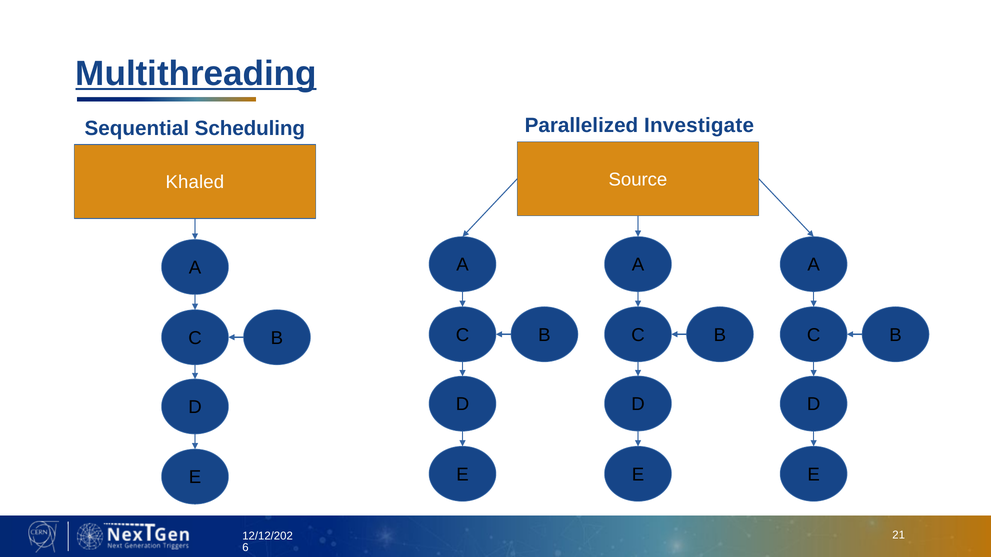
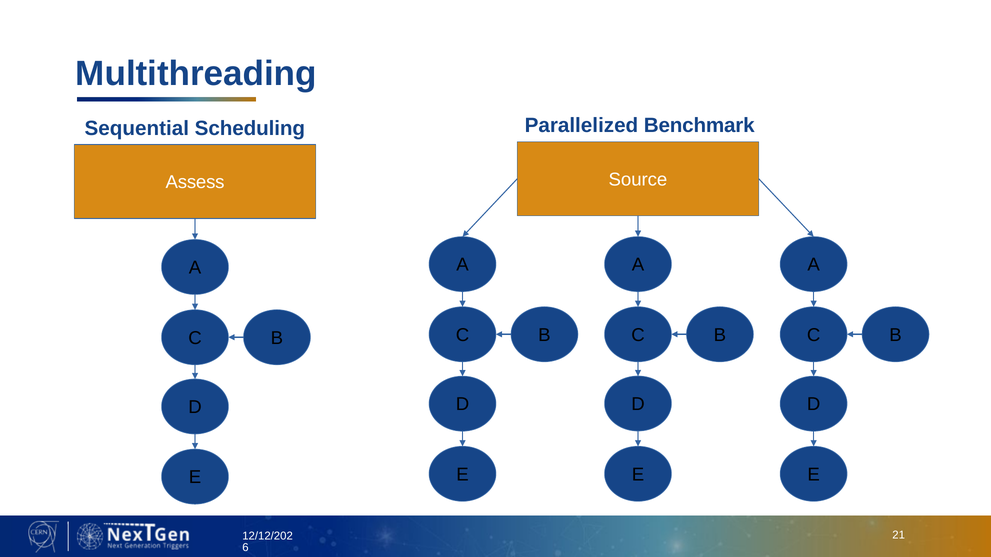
Multithreading underline: present -> none
Investigate: Investigate -> Benchmark
Khaled: Khaled -> Assess
